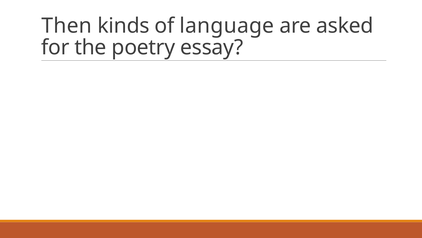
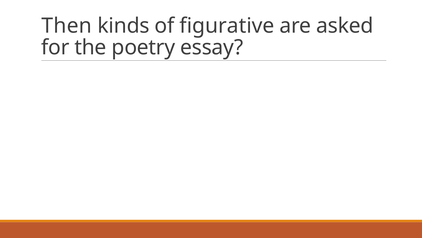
language: language -> figurative
